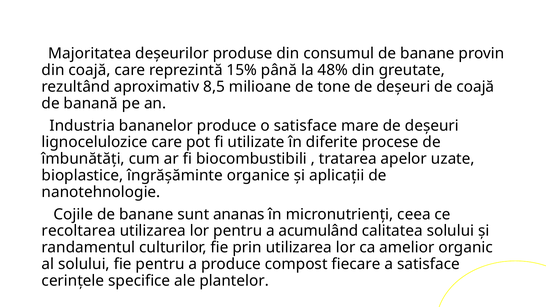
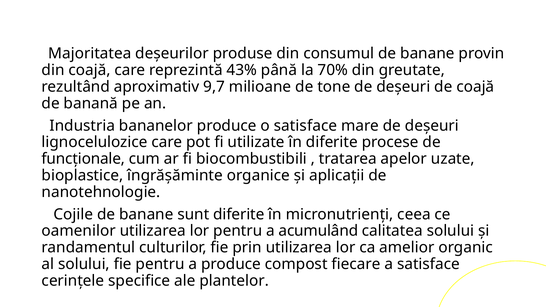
15%: 15% -> 43%
48%: 48% -> 70%
8,5: 8,5 -> 9,7
îmbunătăți: îmbunătăți -> funcționale
sunt ananas: ananas -> diferite
recoltarea: recoltarea -> oamenilor
